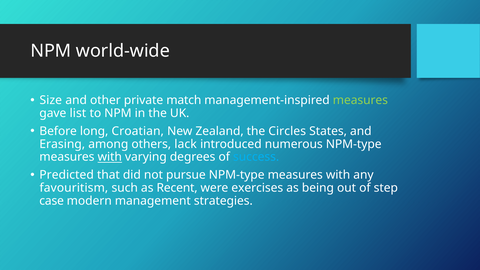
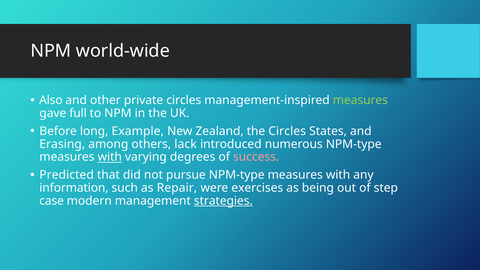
Size: Size -> Also
private match: match -> circles
list: list -> full
Croatian: Croatian -> Example
success colour: light blue -> pink
favouritism: favouritism -> information
Recent: Recent -> Repair
strategies underline: none -> present
